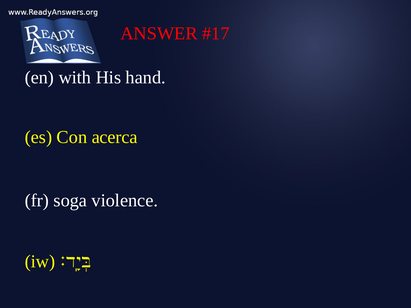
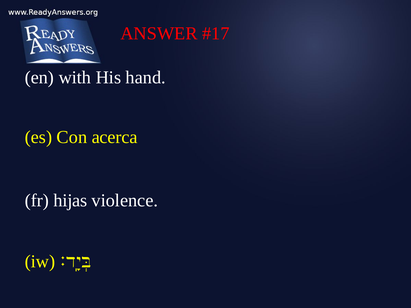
soga: soga -> hijas
